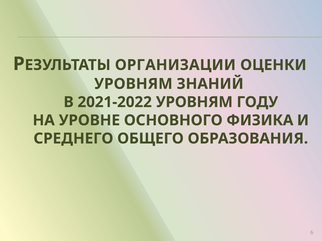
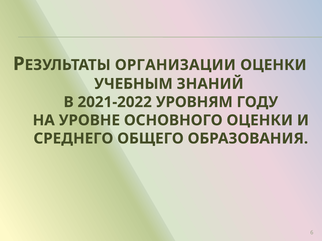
УРОВНЯМ at (133, 84): УРОВНЯМ -> УЧЕБНЫМ
ОСНОВНОГО ФИЗИКА: ФИЗИКА -> ОЦЕНКИ
